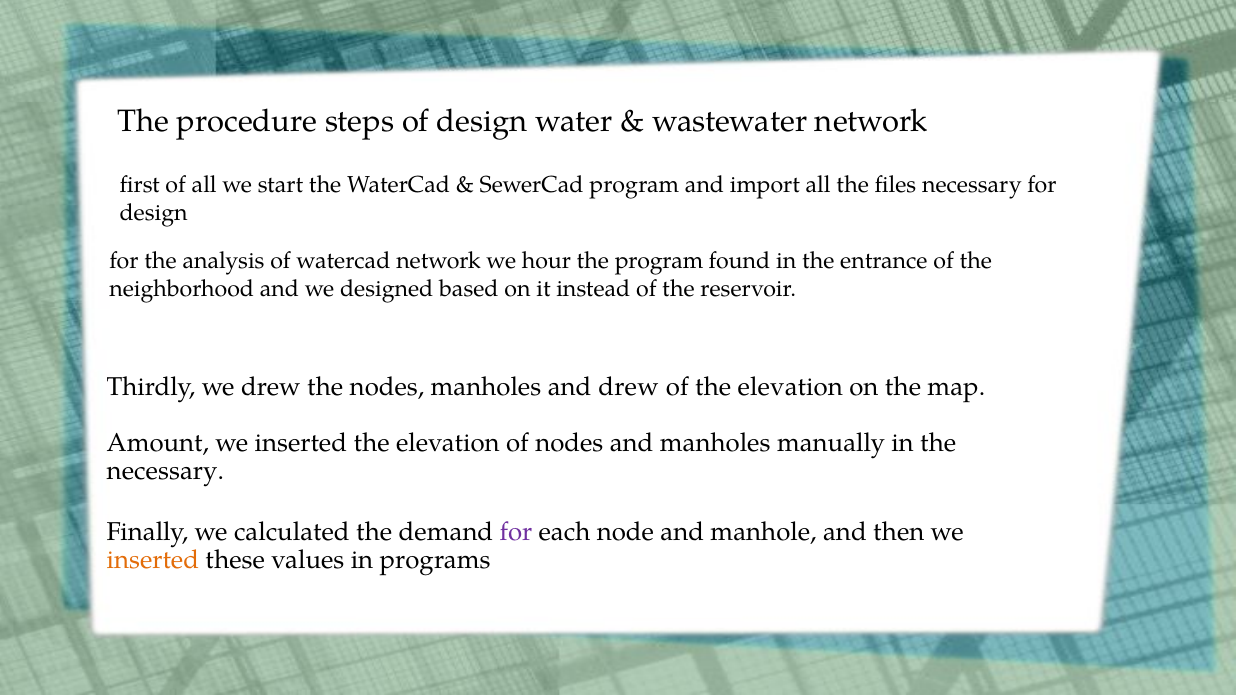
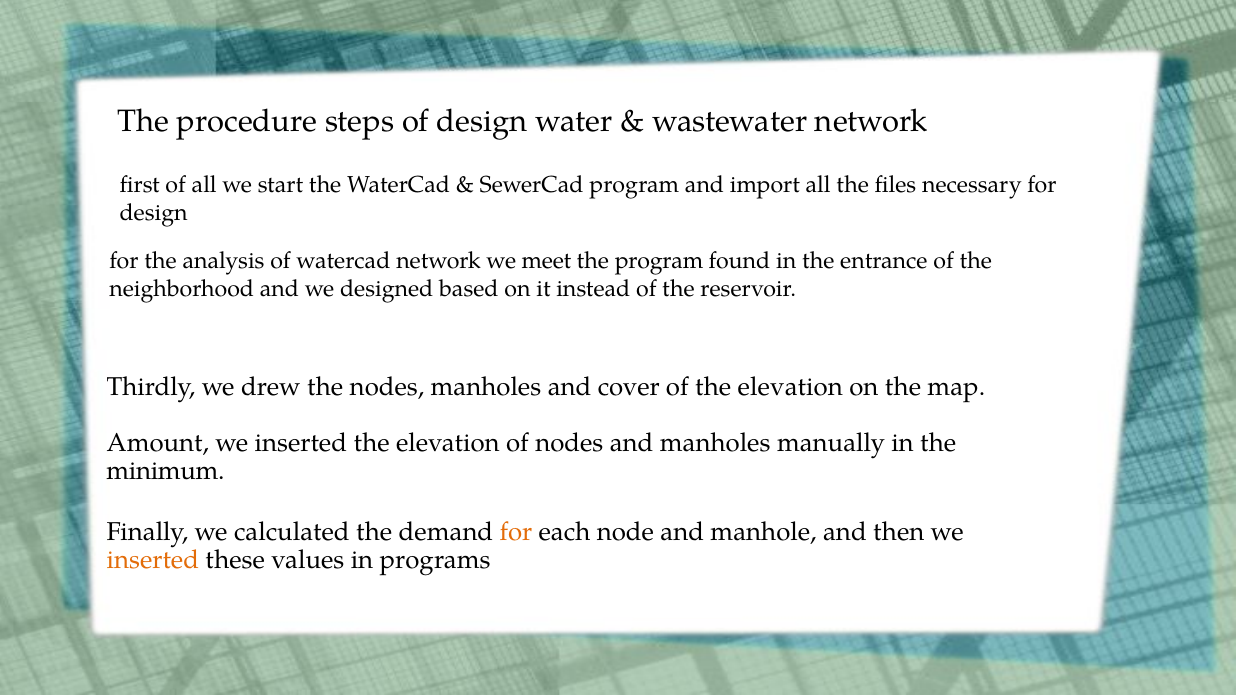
hour: hour -> meet
and drew: drew -> cover
necessary at (165, 471): necessary -> minimum
for at (516, 532) colour: purple -> orange
